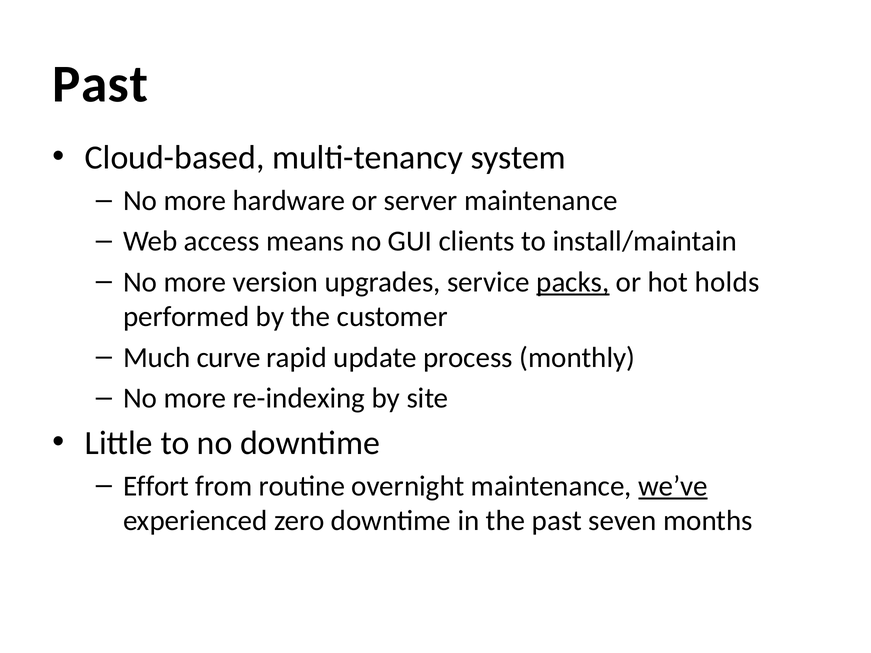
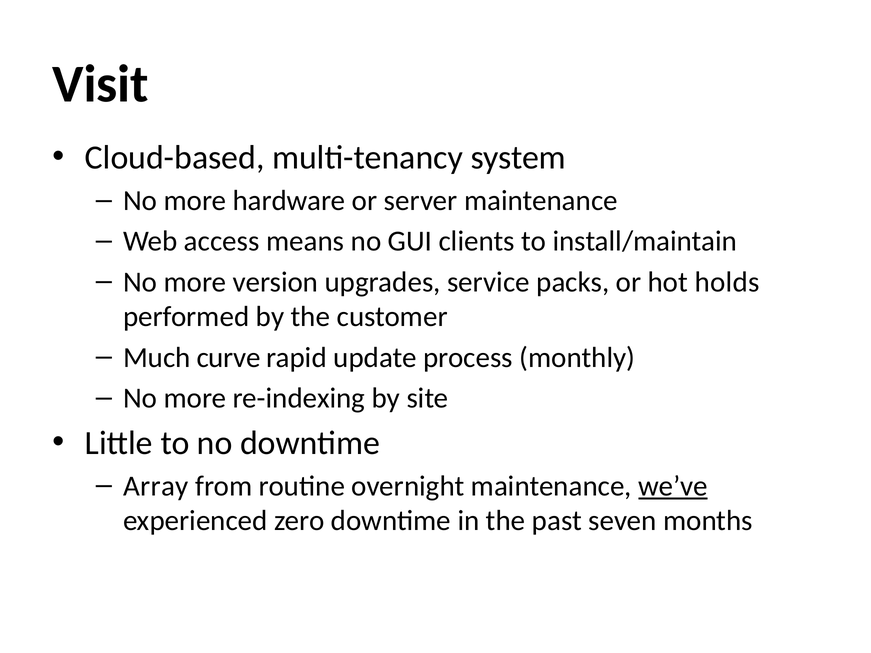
Past at (100, 84): Past -> Visit
packs underline: present -> none
Effort: Effort -> Array
